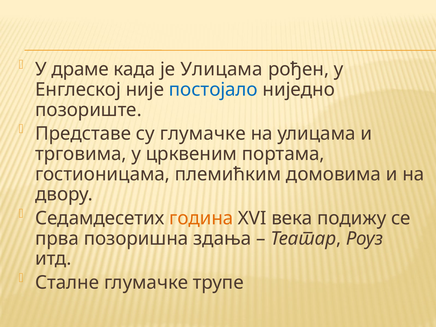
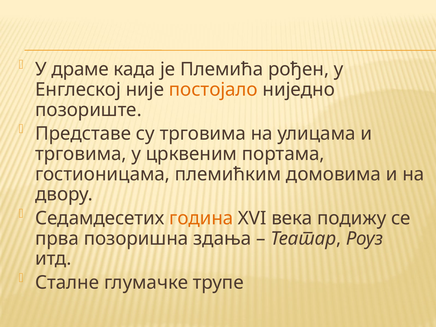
је Улицама: Улицама -> Племића
постојало colour: blue -> orange
су глумачке: глумачке -> трговима
